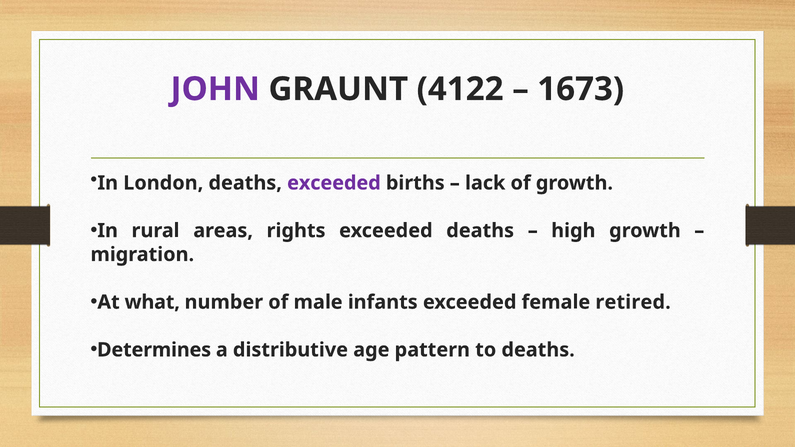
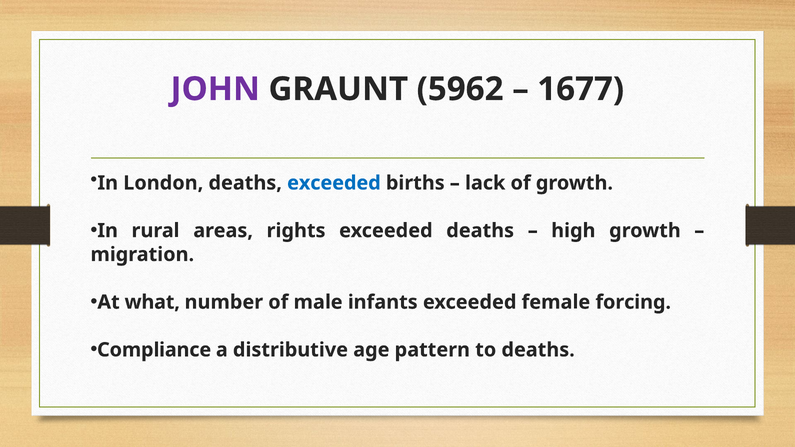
4122: 4122 -> 5962
1673: 1673 -> 1677
exceeded at (334, 183) colour: purple -> blue
retired: retired -> forcing
Determines: Determines -> Compliance
